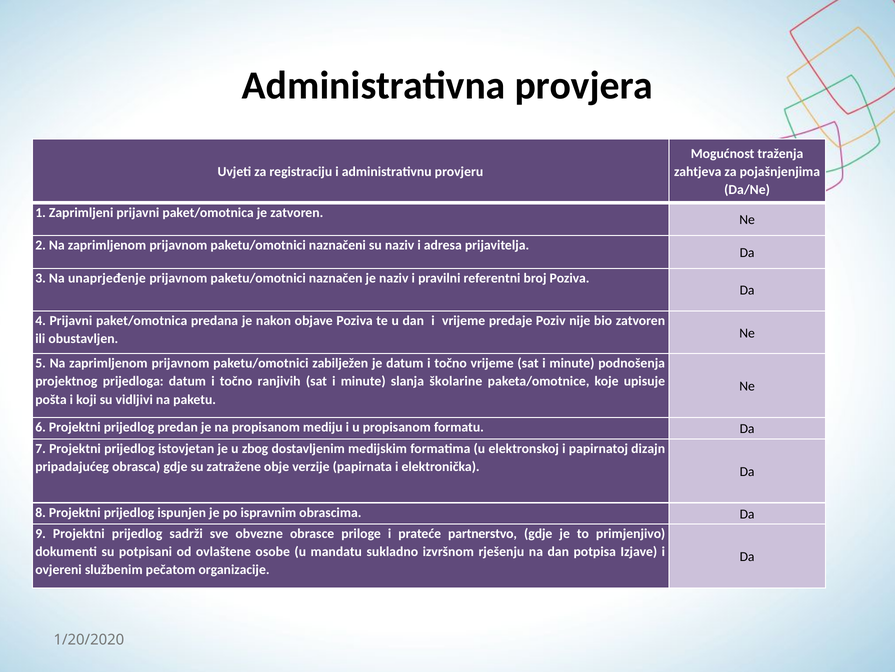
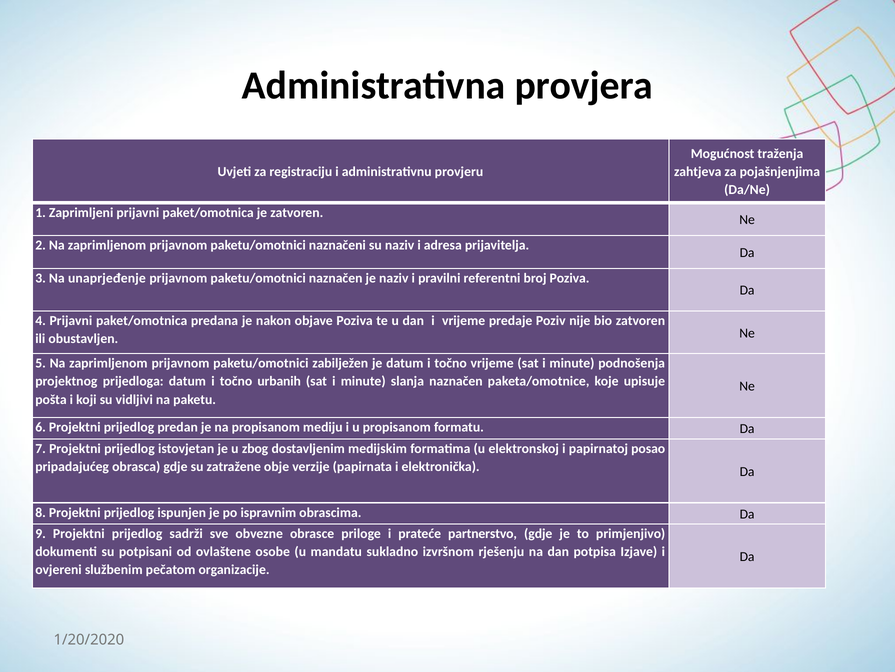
ranjivih: ranjivih -> urbanih
slanja školarine: školarine -> naznačen
dizajn: dizajn -> posao
